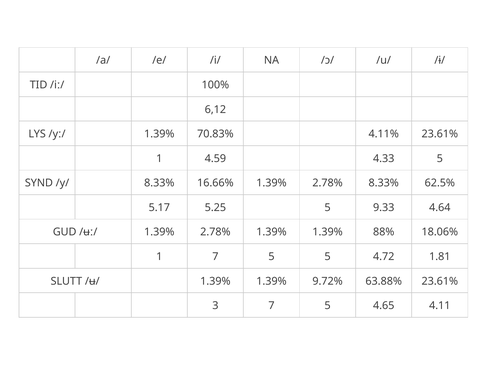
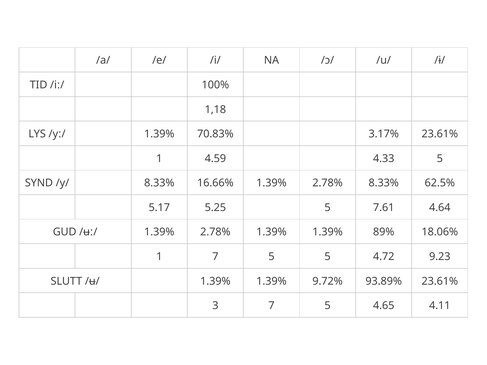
6,12: 6,12 -> 1,18
4.11%: 4.11% -> 3.17%
9.33: 9.33 -> 7.61
88%: 88% -> 89%
1.81: 1.81 -> 9.23
63.88%: 63.88% -> 93.89%
